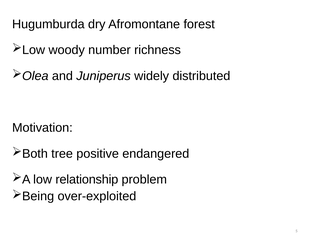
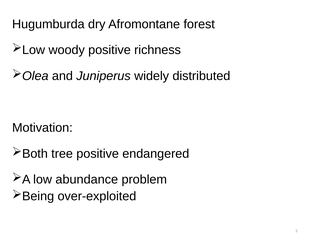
woody number: number -> positive
relationship: relationship -> abundance
